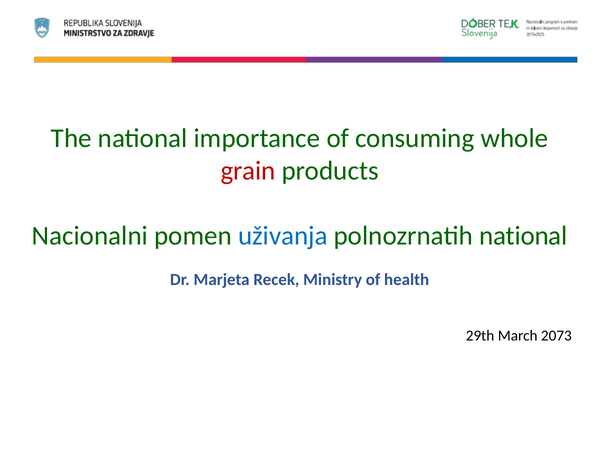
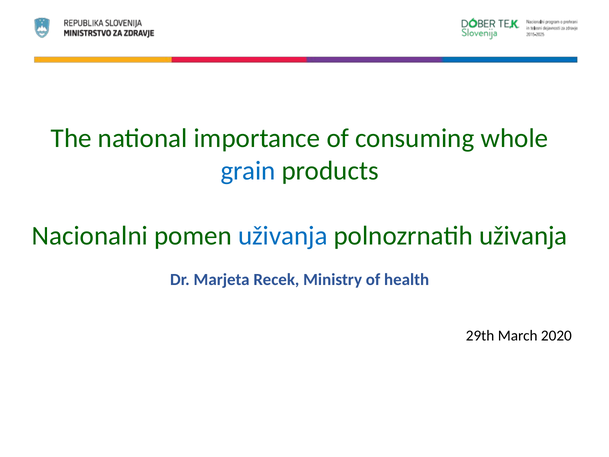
grain colour: red -> blue
polnozrnatih national: national -> uživanja
2073: 2073 -> 2020
